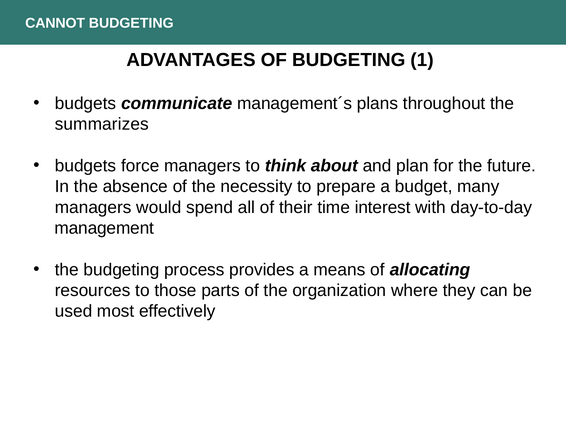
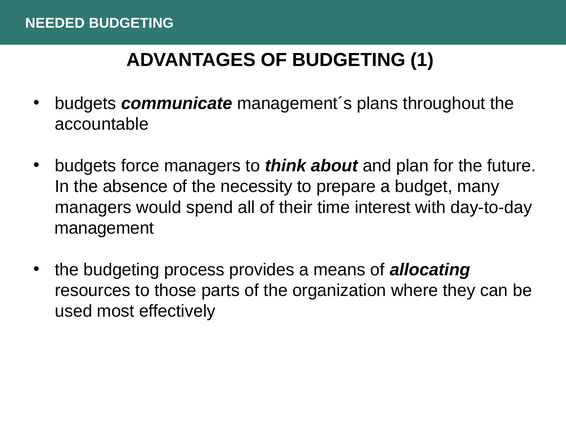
CANNOT: CANNOT -> NEEDED
summarizes: summarizes -> accountable
